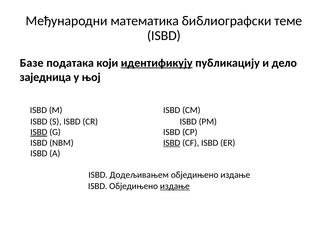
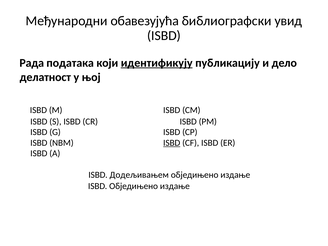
математика: математика -> обавезујућа
теме: теме -> увид
Базе: Базе -> Рада
заједница: заједница -> делатност
ISBD at (39, 132) underline: present -> none
издање at (175, 186) underline: present -> none
